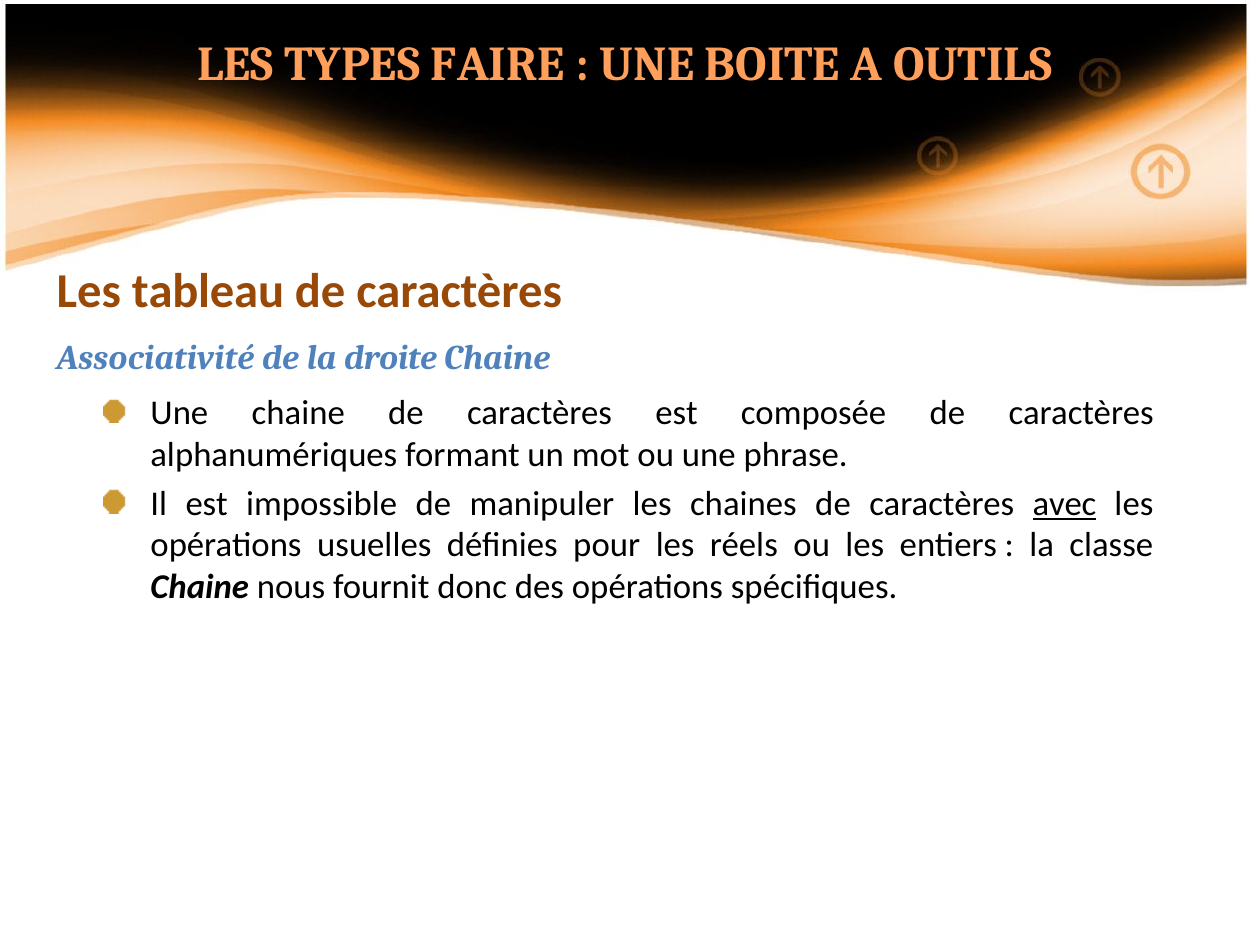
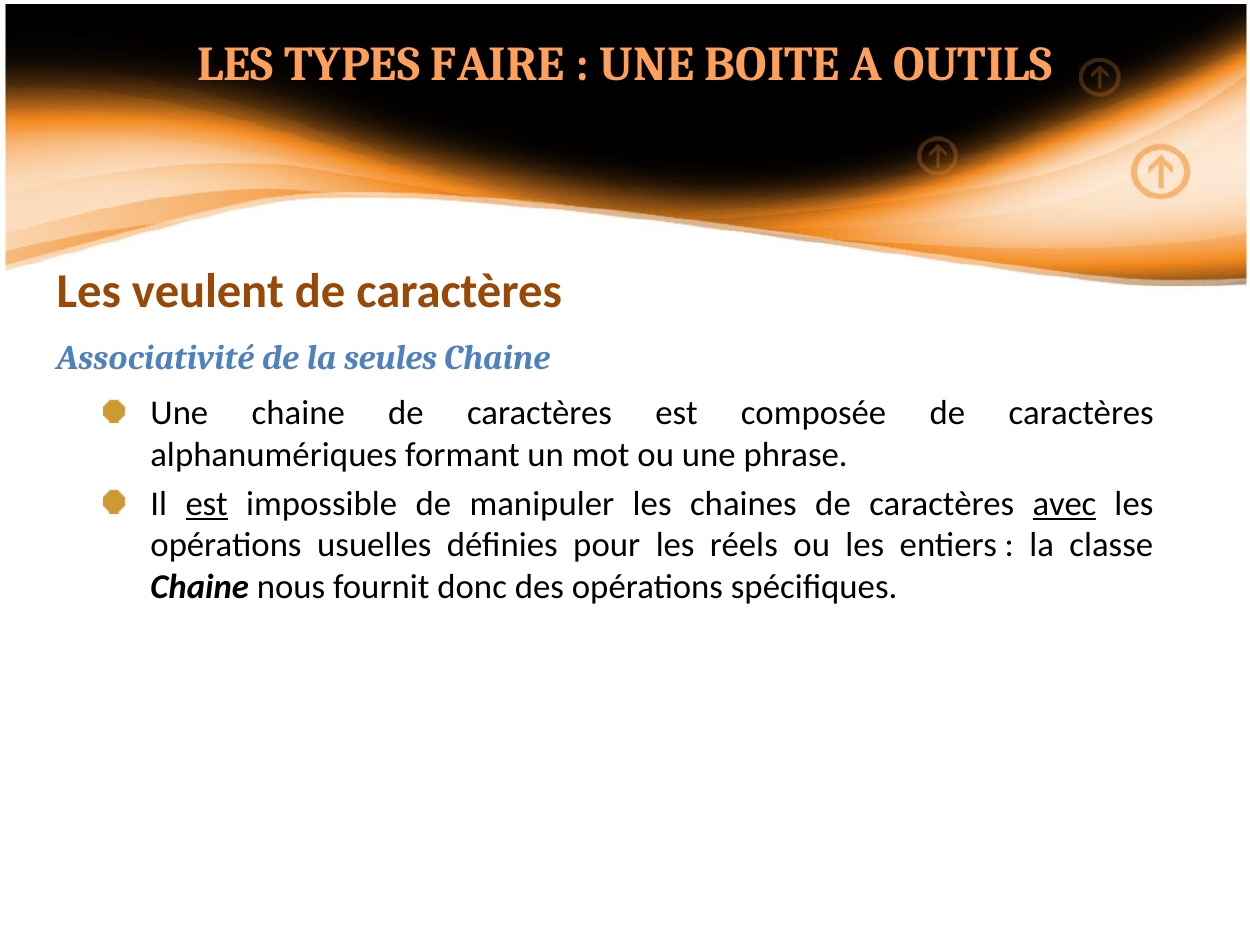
tableau: tableau -> veulent
droite: droite -> seules
est at (207, 503) underline: none -> present
